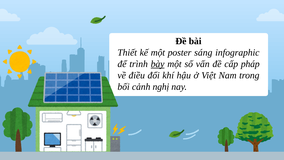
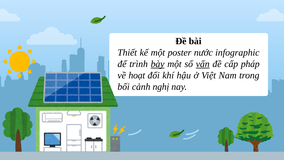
sáng: sáng -> nước
vấn underline: none -> present
điều: điều -> hoạt
